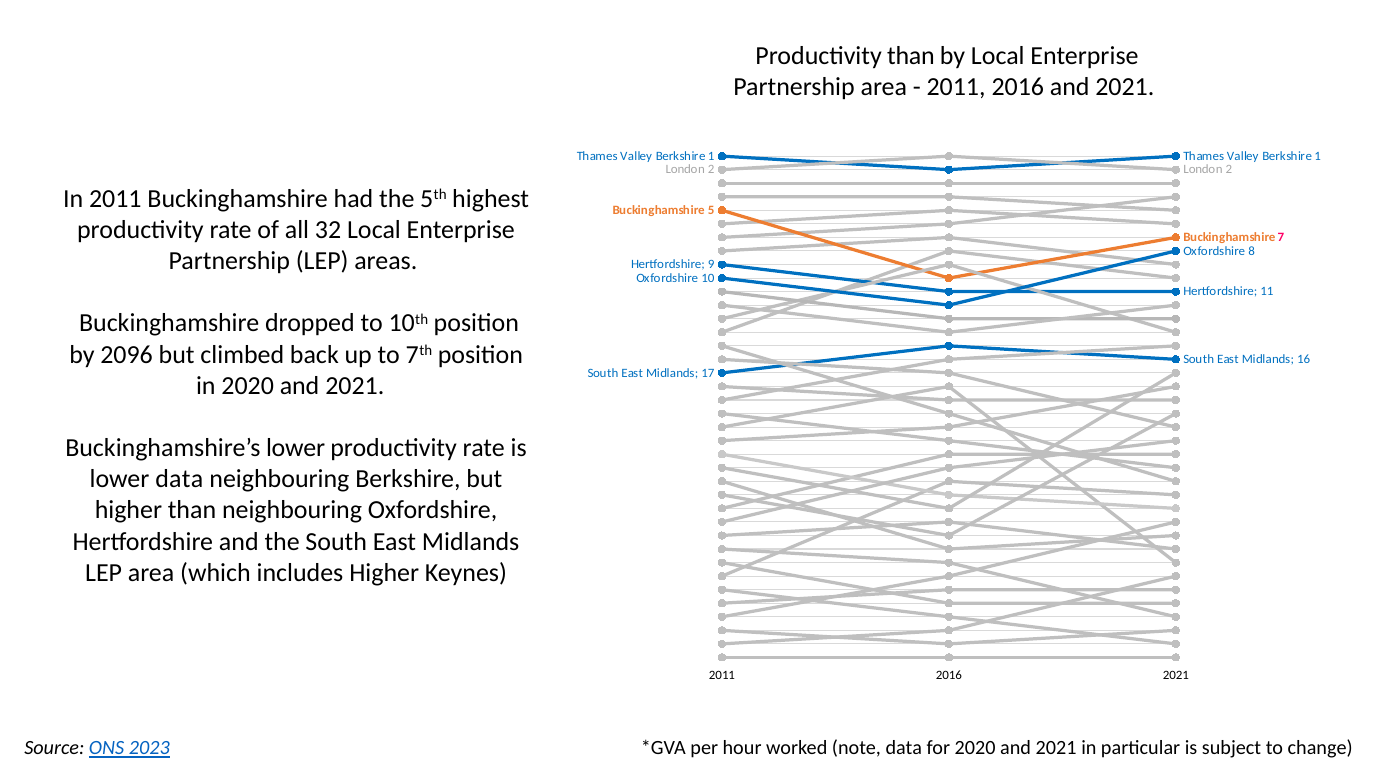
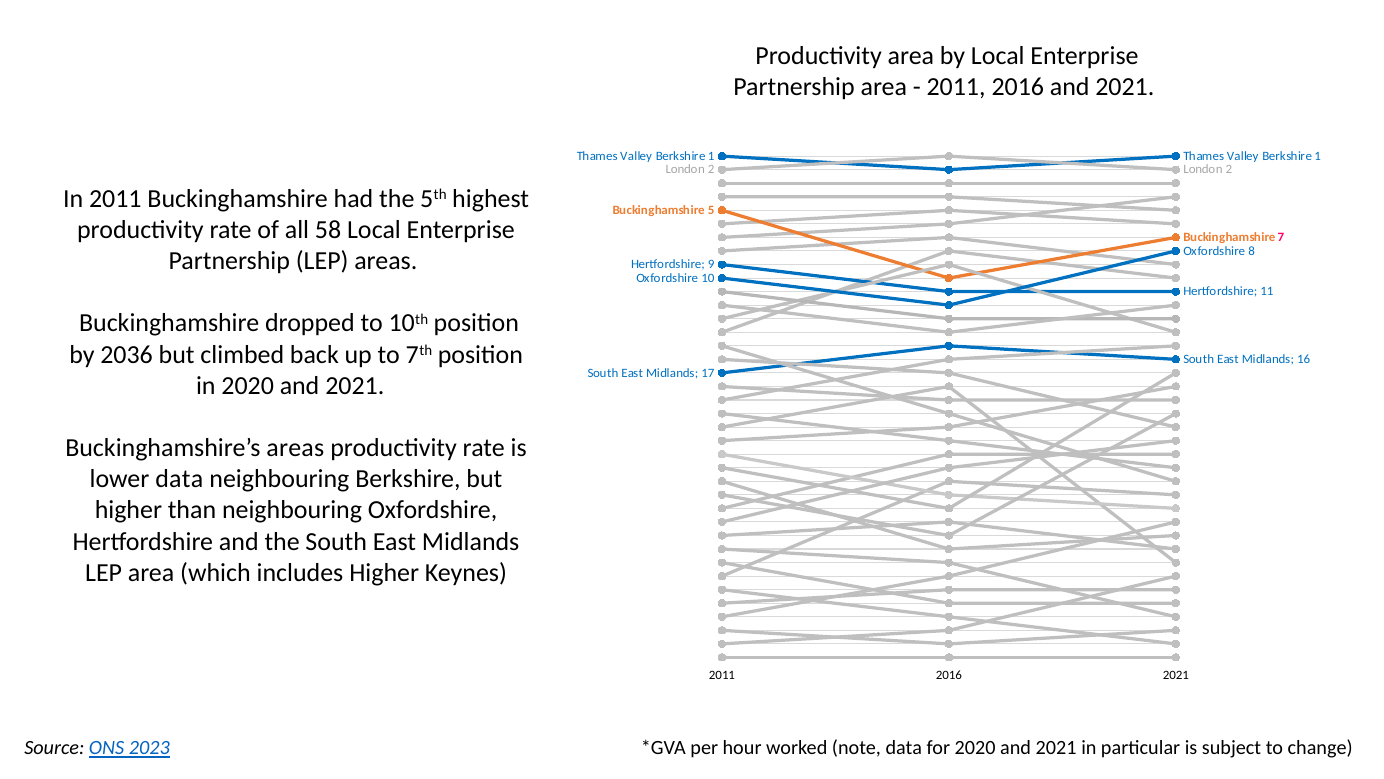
Productivity than: than -> area
32: 32 -> 58
2096: 2096 -> 2036
Buckinghamshire’s lower: lower -> areas
